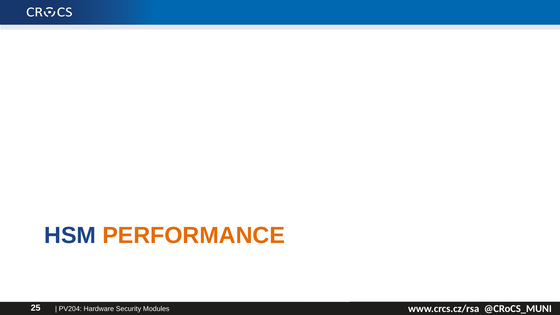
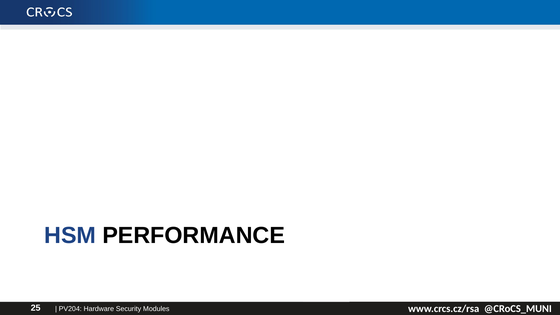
PERFORMANCE colour: orange -> black
